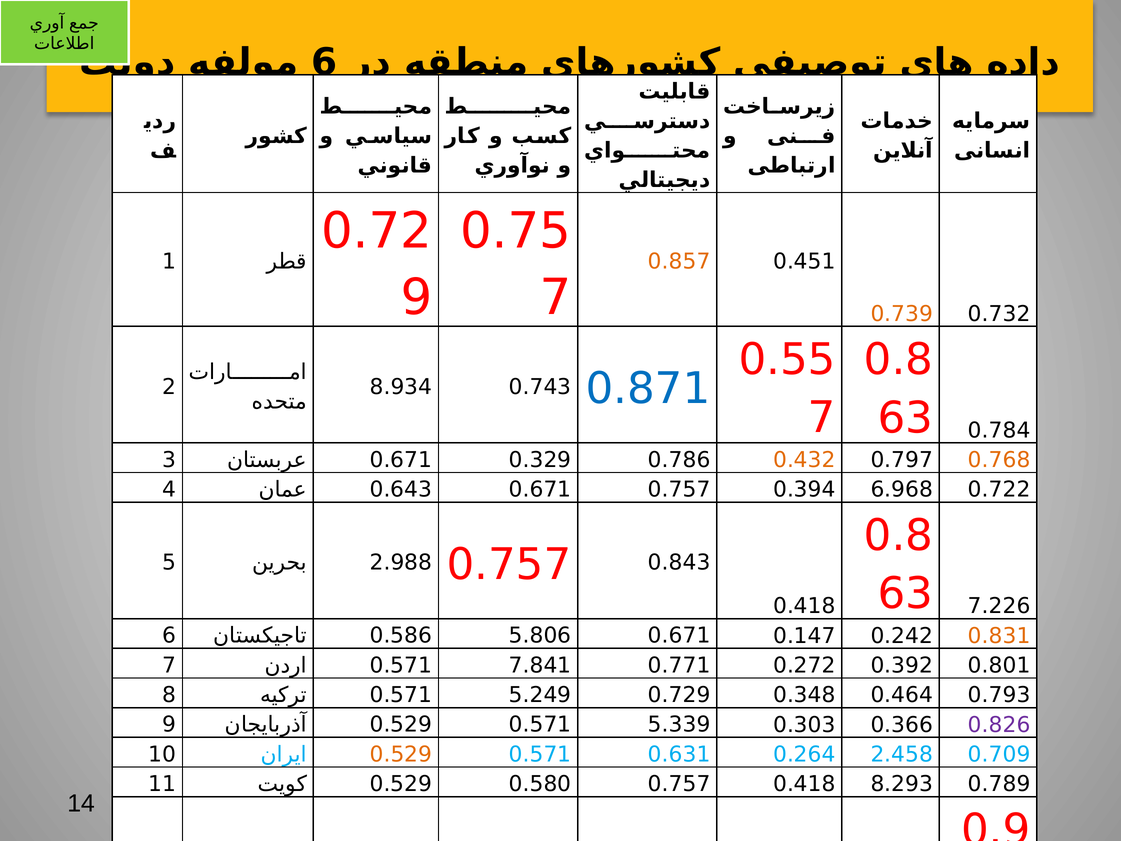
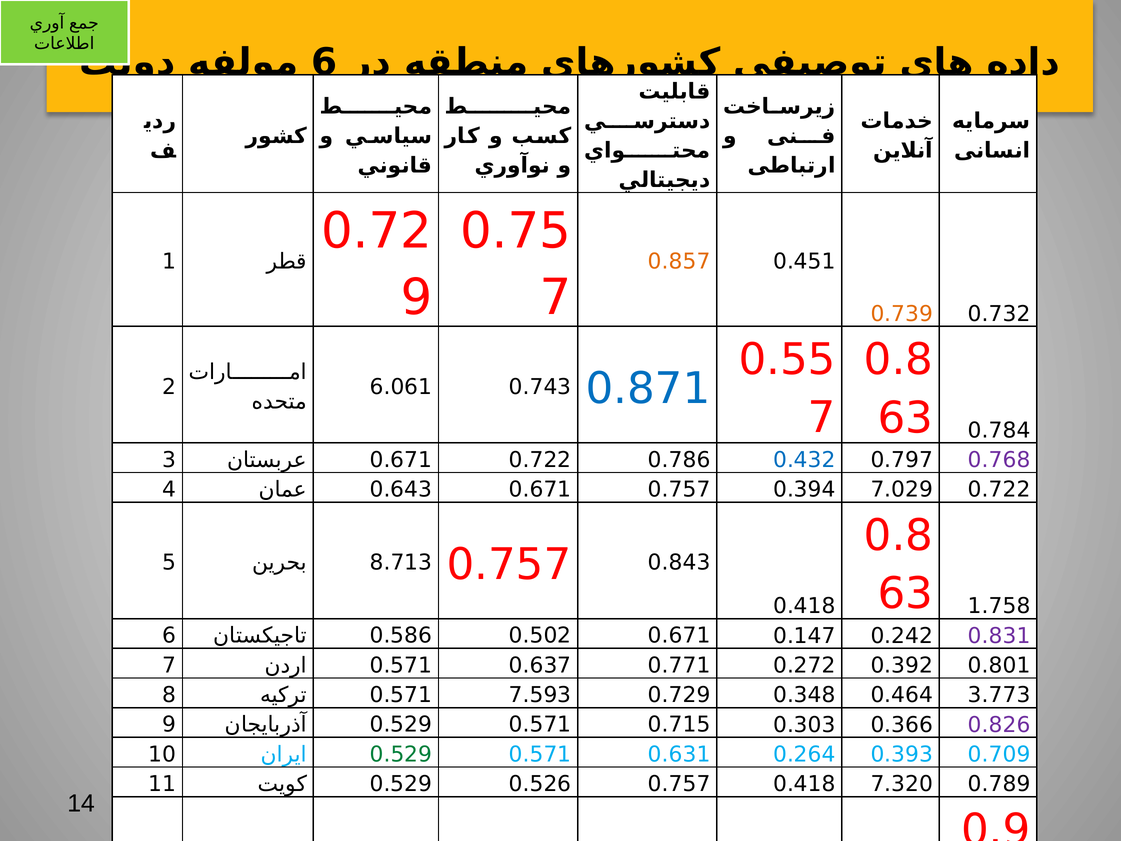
8.934: 8.934 -> 6.061
0.671 0.329: 0.329 -> 0.722
0.432 colour: orange -> blue
0.768 colour: orange -> purple
6.968: 6.968 -> 7.029
2.988: 2.988 -> 8.713
7.226: 7.226 -> 1.758
5.806: 5.806 -> 0.502
0.831 colour: orange -> purple
7.841: 7.841 -> 0.637
5.249: 5.249 -> 7.593
0.793: 0.793 -> 3.773
5.339: 5.339 -> 0.715
0.529 at (401, 754) colour: orange -> green
2.458: 2.458 -> 0.393
0.580: 0.580 -> 0.526
8.293: 8.293 -> 7.320
